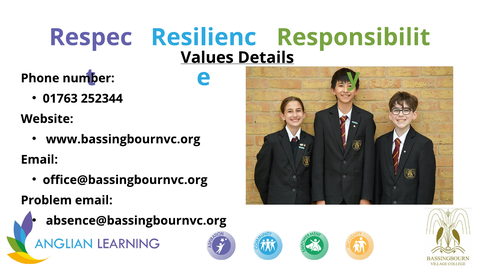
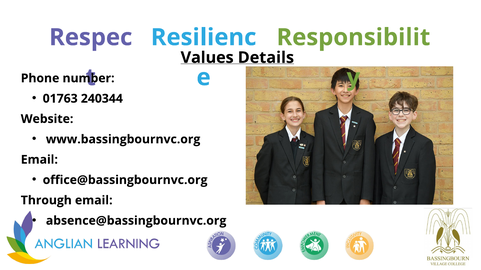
252344: 252344 -> 240344
Problem: Problem -> Through
